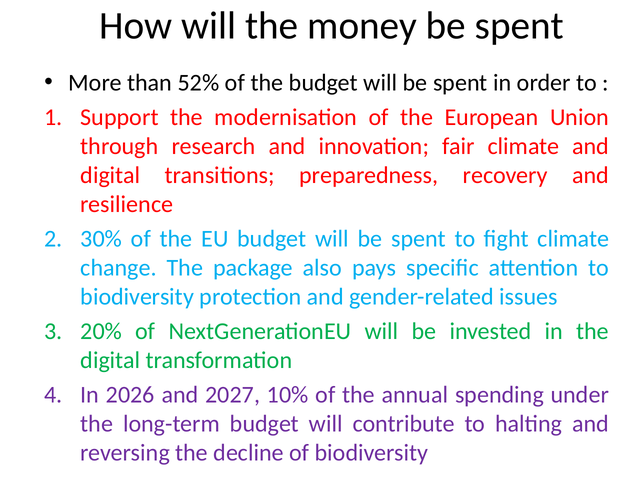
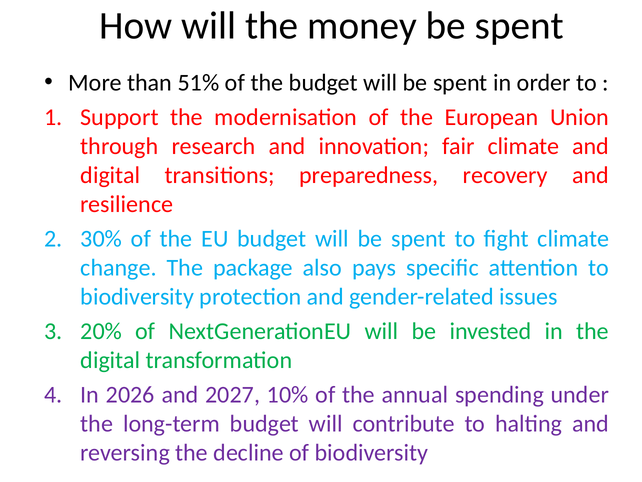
52%: 52% -> 51%
